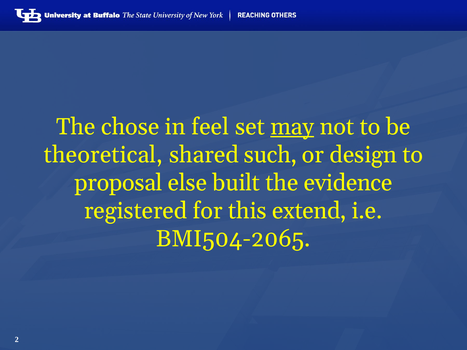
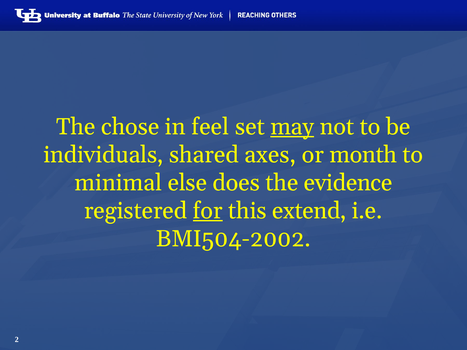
theoretical: theoretical -> individuals
such: such -> axes
design: design -> month
proposal: proposal -> minimal
built: built -> does
for underline: none -> present
BMI504-2065: BMI504-2065 -> BMI504-2002
